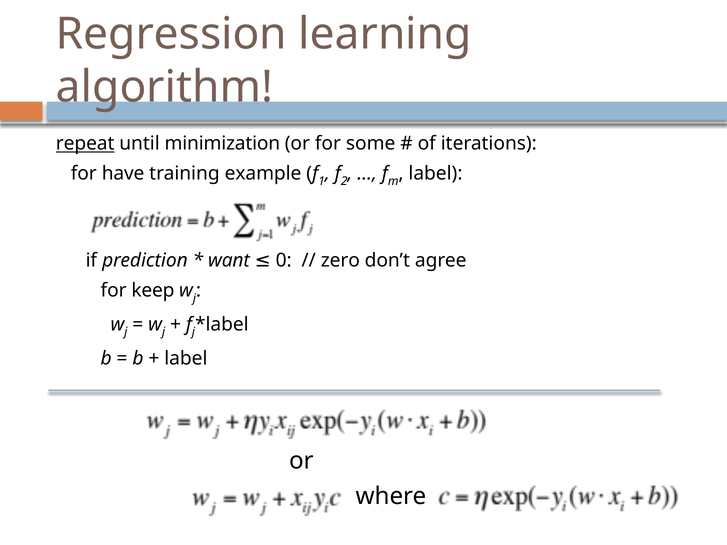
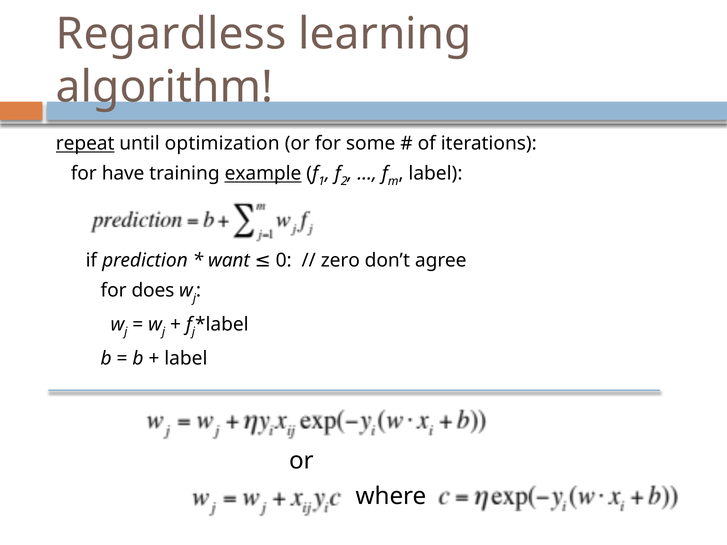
Regression: Regression -> Regardless
minimization: minimization -> optimization
example underline: none -> present
keep: keep -> does
